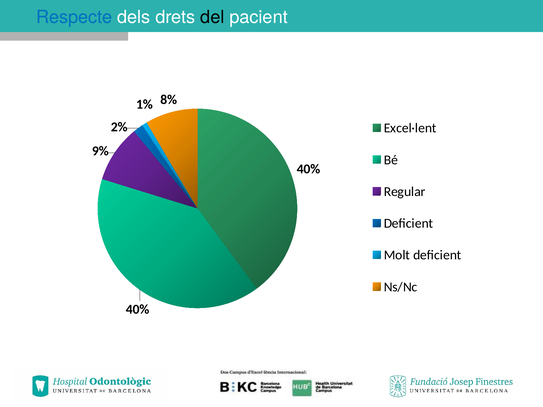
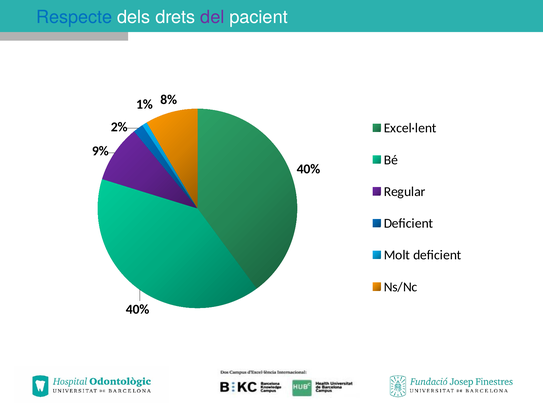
del colour: black -> purple
